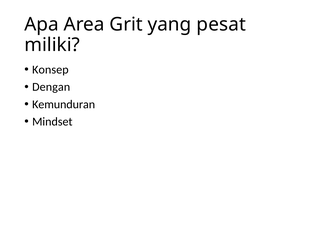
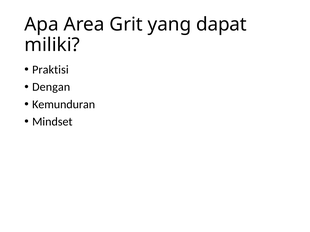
pesat: pesat -> dapat
Konsep: Konsep -> Praktisi
